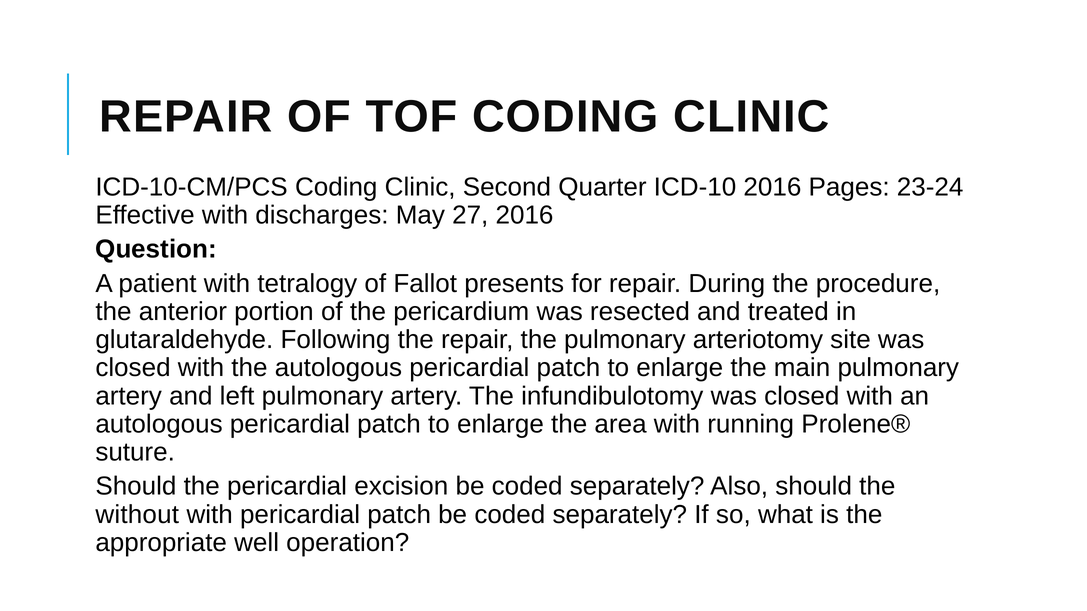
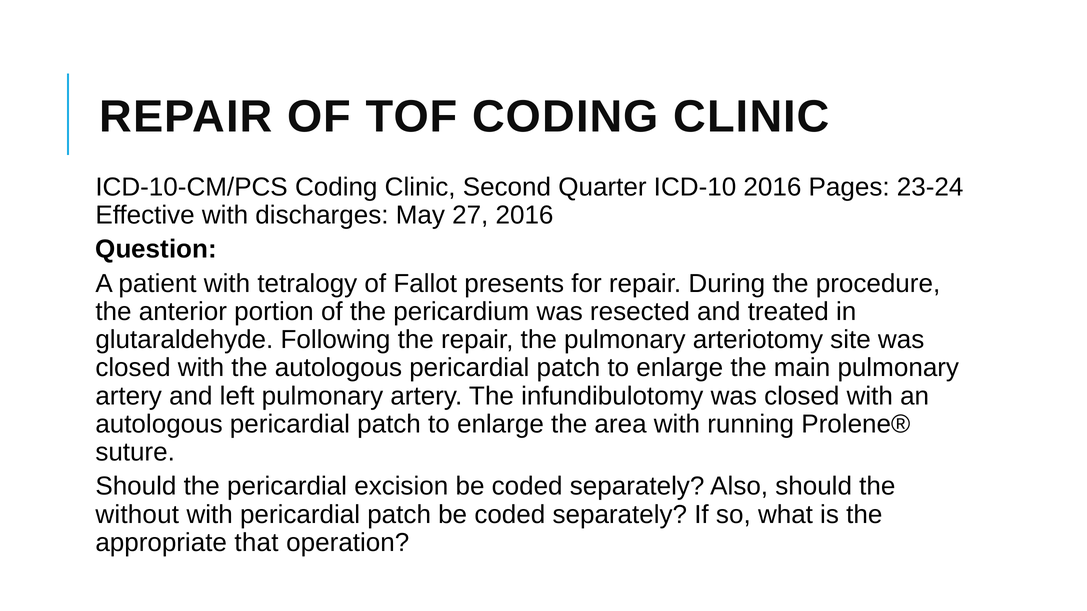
well: well -> that
